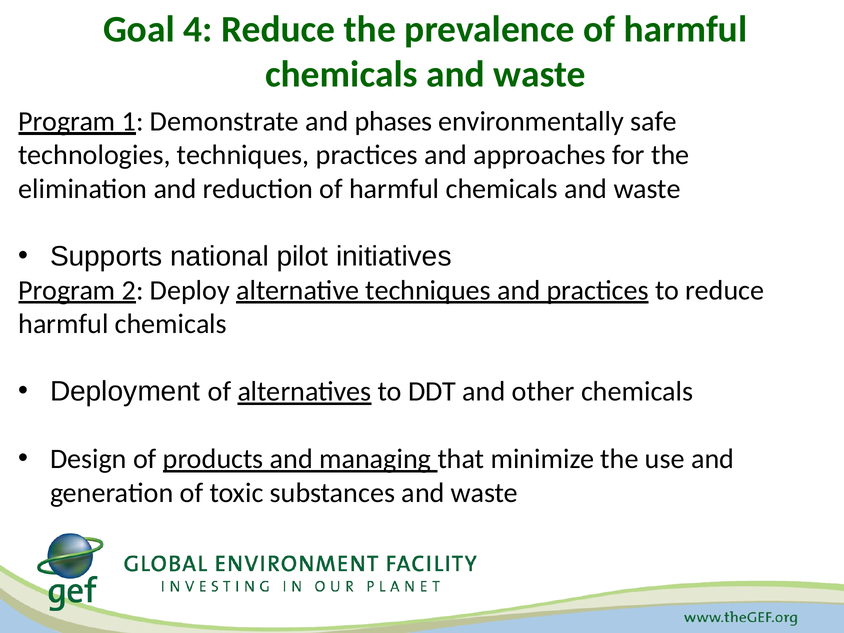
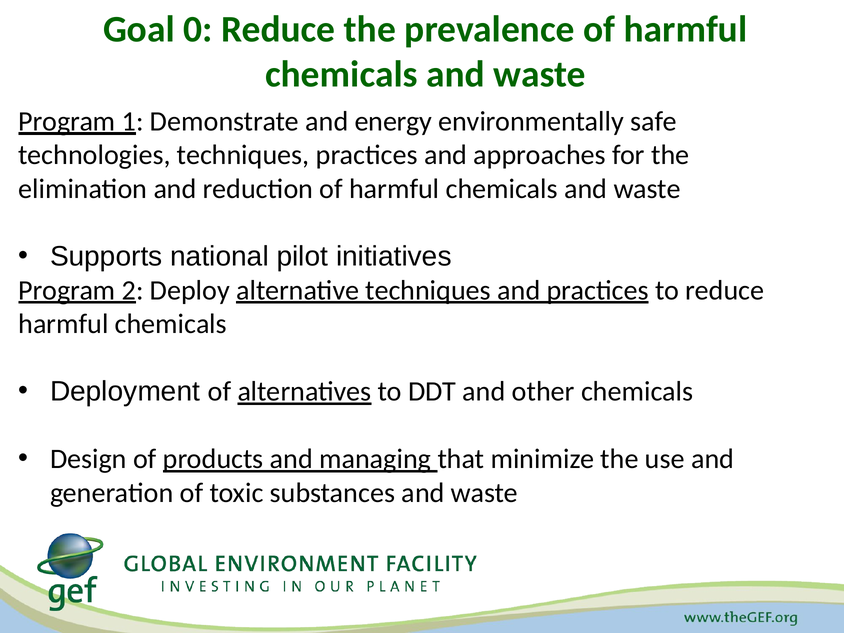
4: 4 -> 0
phases: phases -> energy
